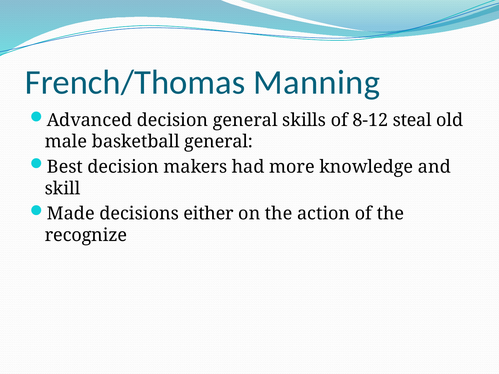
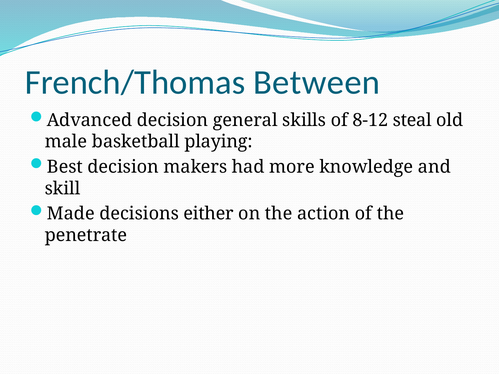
Manning: Manning -> Between
basketball general: general -> playing
recognize: recognize -> penetrate
